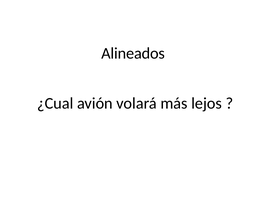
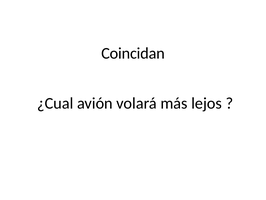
Alineados: Alineados -> Coincidan
